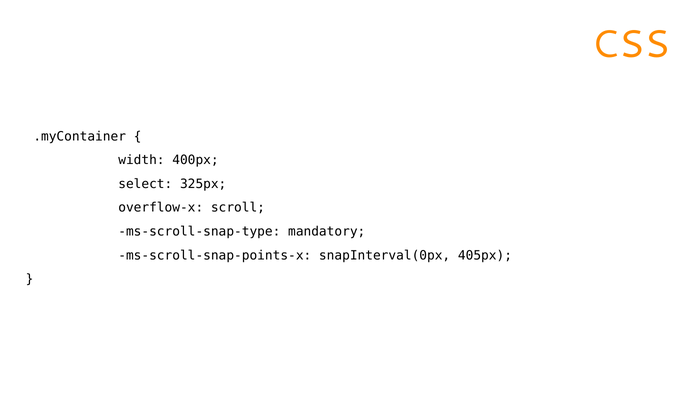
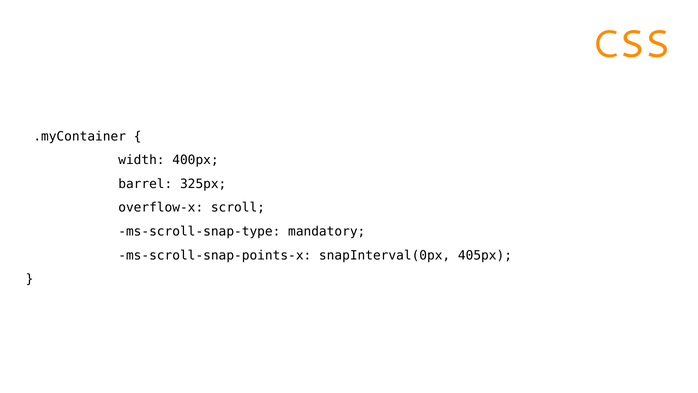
select: select -> barrel
